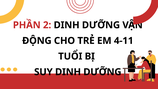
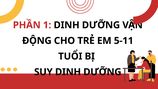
2: 2 -> 1
4-11: 4-11 -> 5-11
